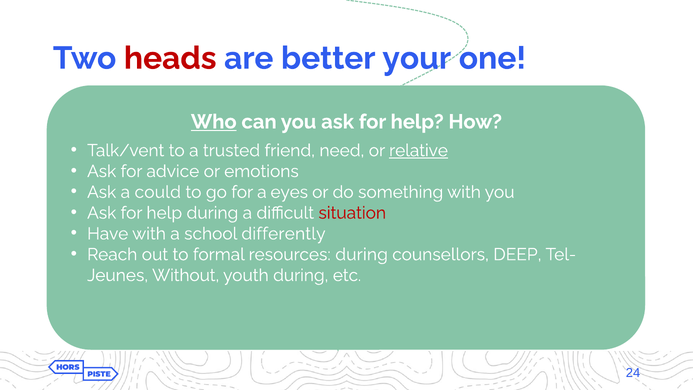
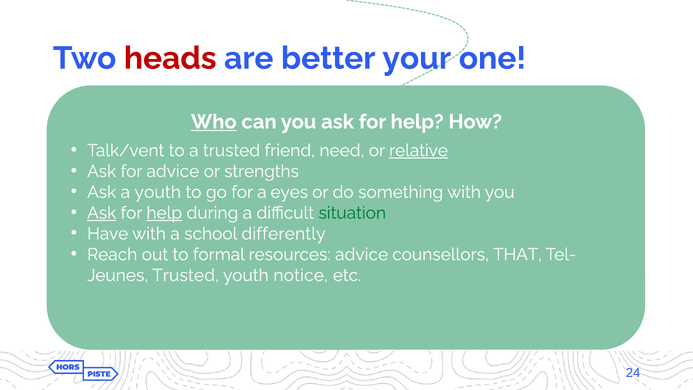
emotions: emotions -> strengths
a could: could -> youth
Ask at (102, 213) underline: none -> present
help at (164, 213) underline: none -> present
situation colour: red -> green
resources during: during -> advice
DEEP: DEEP -> THAT
Without at (186, 275): Without -> Trusted
youth during: during -> notice
